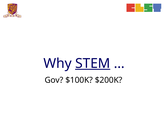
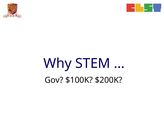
STEM underline: present -> none
